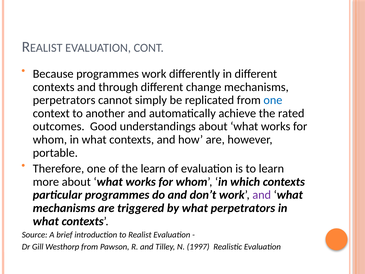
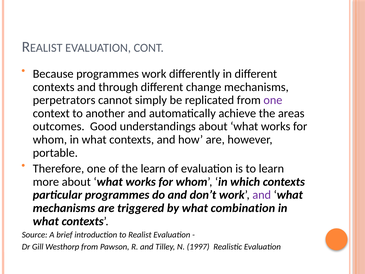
one at (273, 100) colour: blue -> purple
rated: rated -> areas
what perpetrators: perpetrators -> combination
